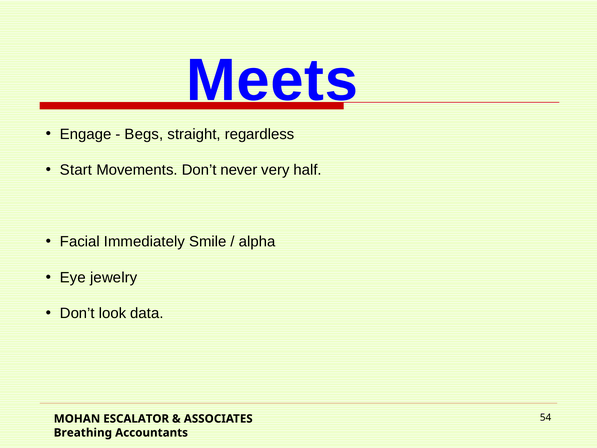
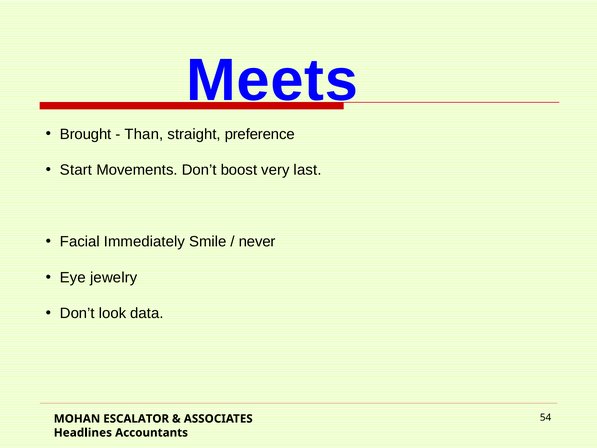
Engage: Engage -> Brought
Begs: Begs -> Than
regardless: regardless -> preference
never: never -> boost
half: half -> last
alpha: alpha -> never
Breathing: Breathing -> Headlines
